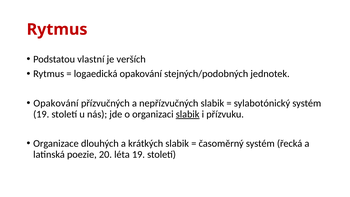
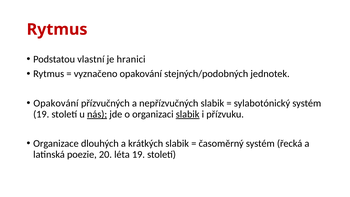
verších: verších -> hranici
logaedická: logaedická -> vyznačeno
nás underline: none -> present
